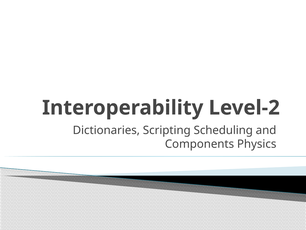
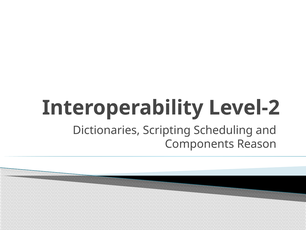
Physics: Physics -> Reason
